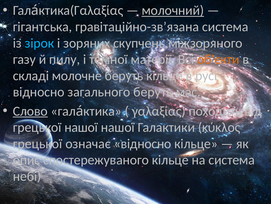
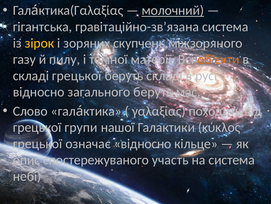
зірок colour: light blue -> yellow
складі молочне: молочне -> грецької
беруть кільце: кільце -> складі
Слово underline: present -> none
грецької нашої: нашої -> групи
спостережуваного кільце: кільце -> участь
